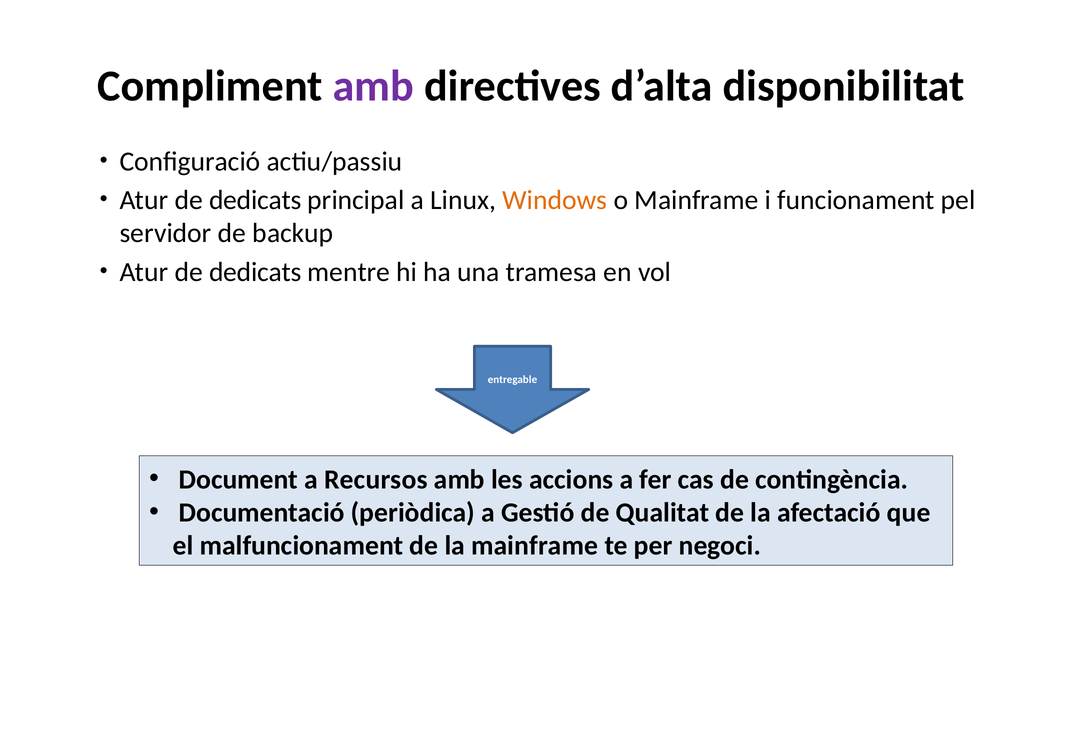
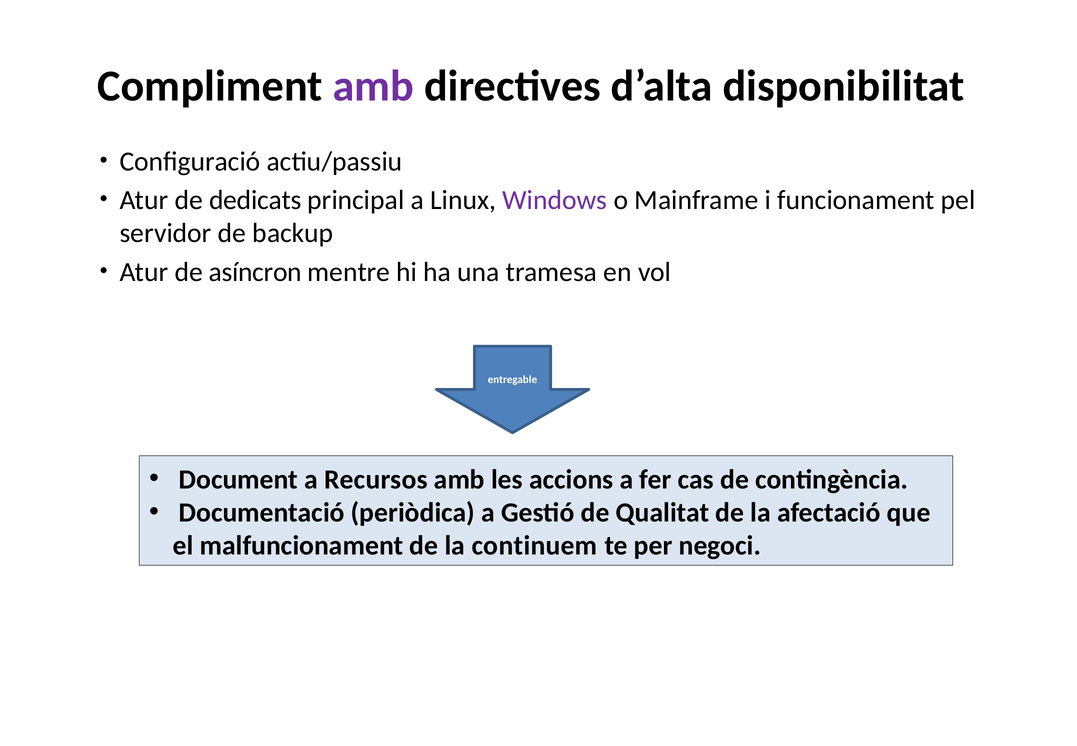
Windows colour: orange -> purple
dedicats at (255, 272): dedicats -> asíncron
la mainframe: mainframe -> continuem
